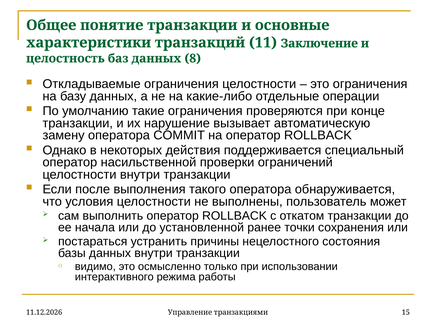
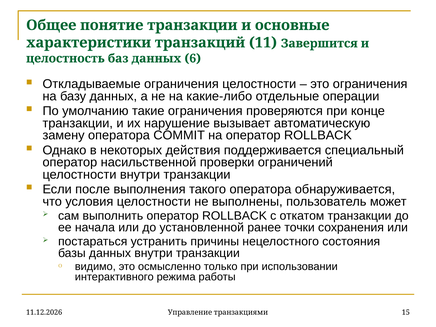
Заключение: Заключение -> Завершится
8: 8 -> 6
